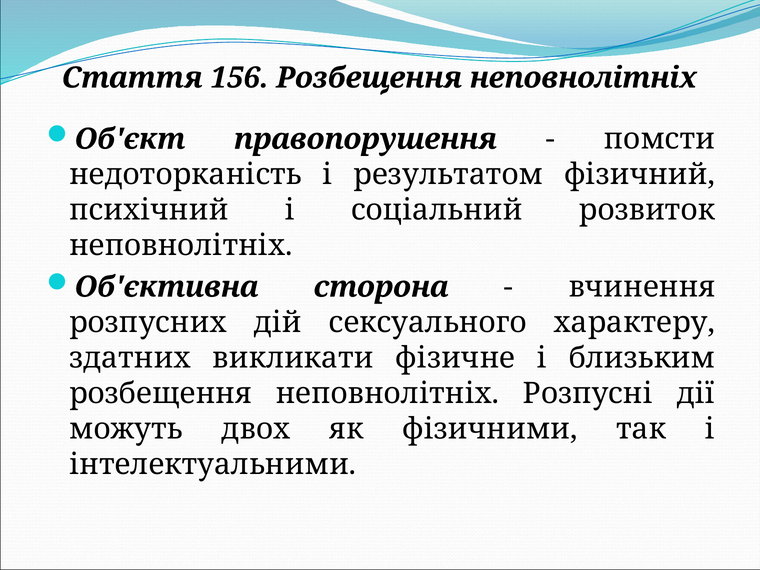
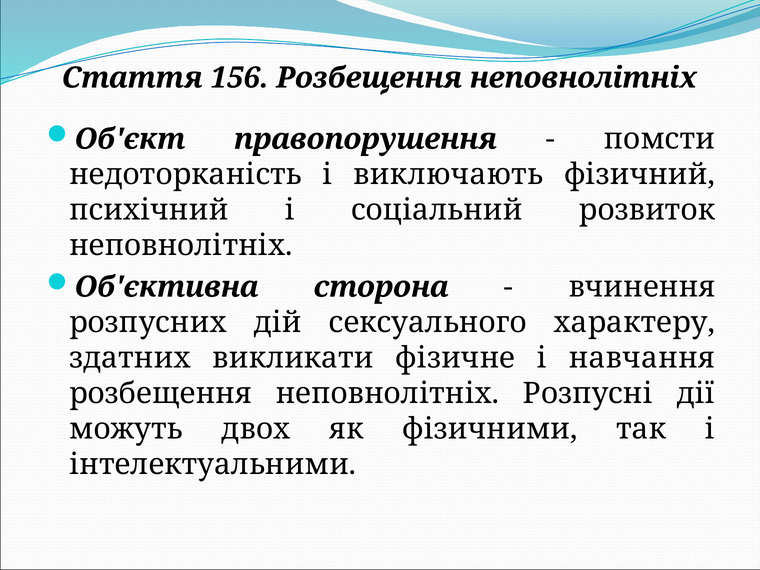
результатом: результатом -> виключають
близьким: близьким -> навчання
